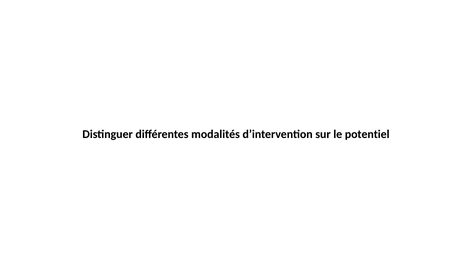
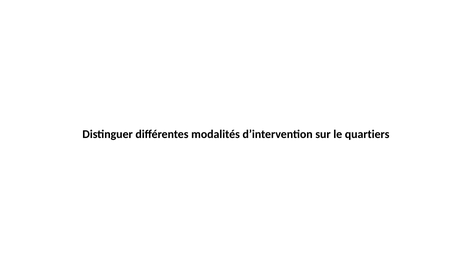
potentiel: potentiel -> quartiers
